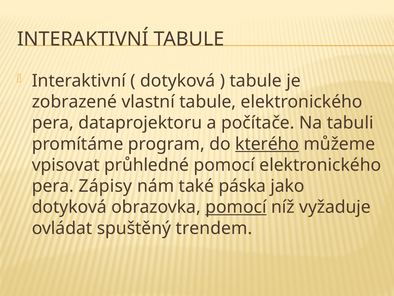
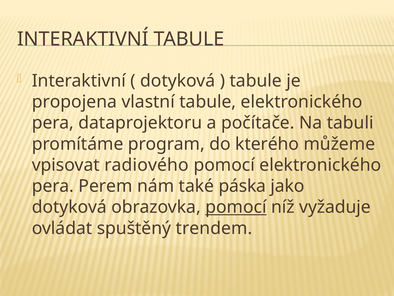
zobrazené: zobrazené -> propojena
kterého underline: present -> none
průhledné: průhledné -> radiového
Zápisy: Zápisy -> Perem
